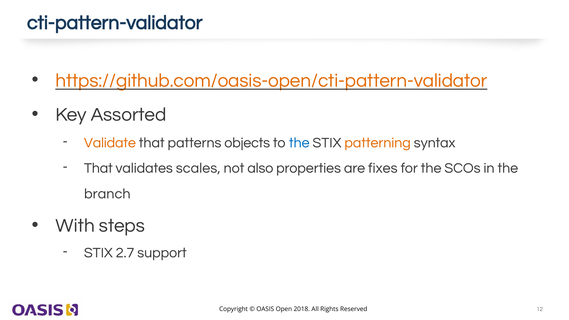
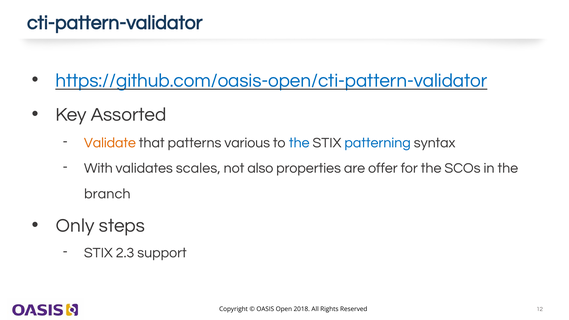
https://github.com/oasis-open/cti-pattern-validator colour: orange -> blue
objects: objects -> various
patterning colour: orange -> blue
That at (98, 168): That -> With
fixes: fixes -> offer
With: With -> Only
2.7: 2.7 -> 2.3
